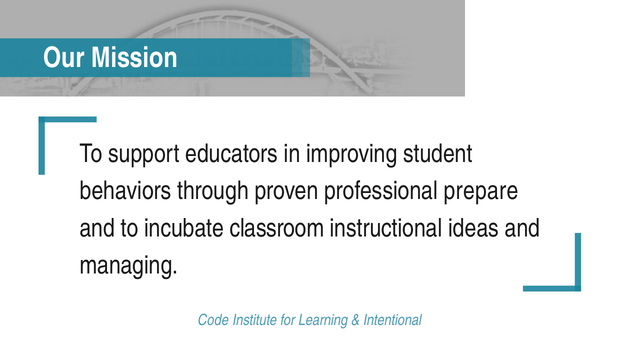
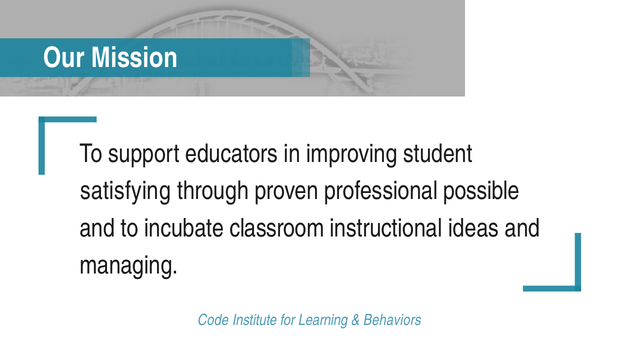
behaviors: behaviors -> satisfying
prepare: prepare -> possible
Intentional: Intentional -> Behaviors
